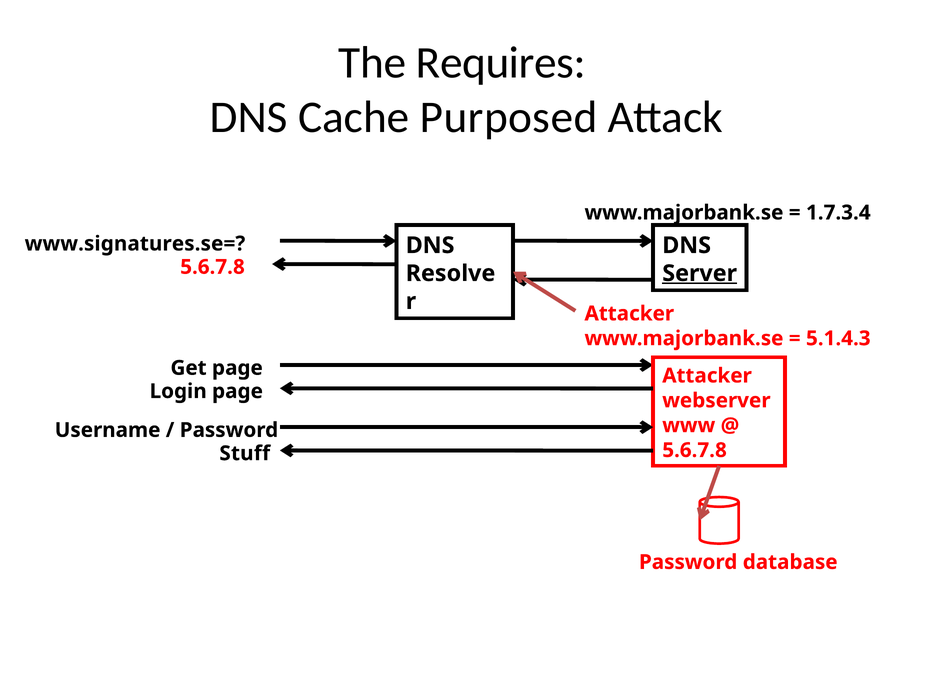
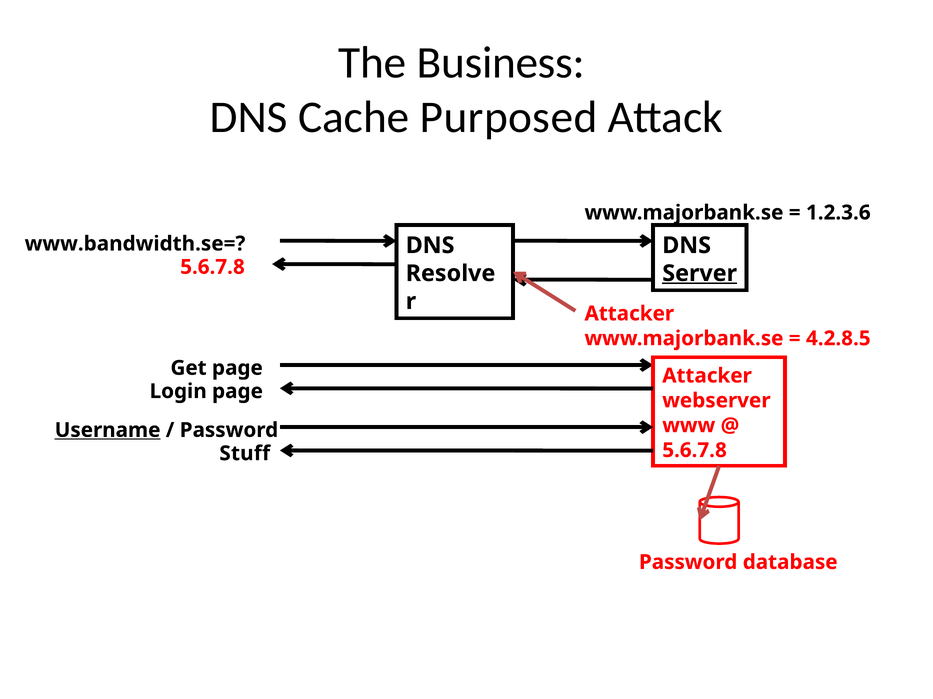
Requires: Requires -> Business
1.7.3.4: 1.7.3.4 -> 1.2.3.6
www.signatures.se=: www.signatures.se= -> www.bandwidth.se=
5.1.4.3: 5.1.4.3 -> 4.2.8.5
Username underline: none -> present
